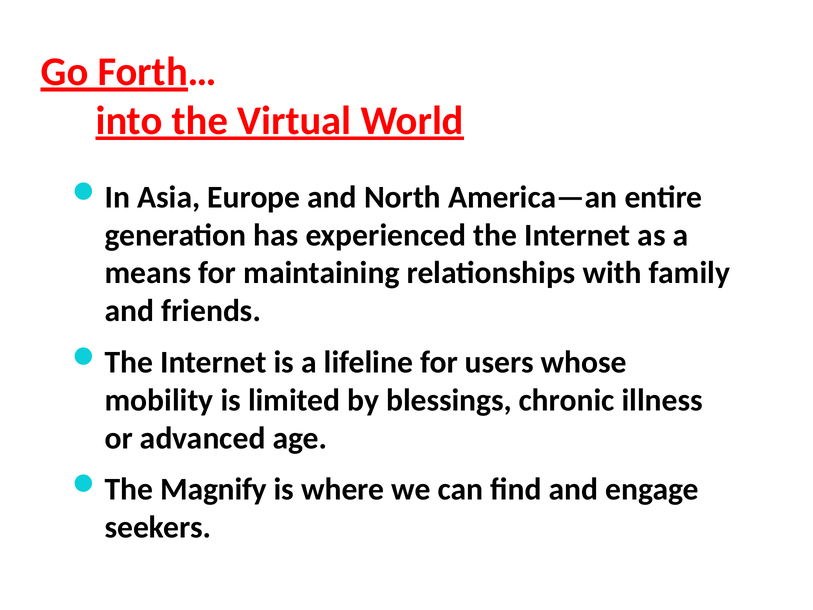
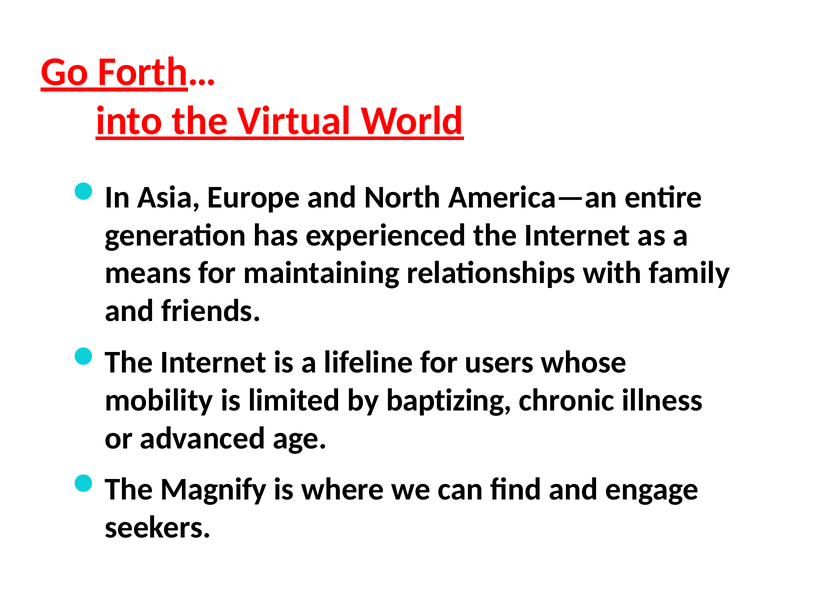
blessings: blessings -> baptizing
